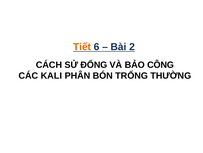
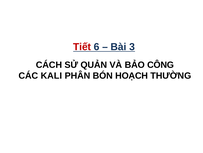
Tiết colour: orange -> red
2: 2 -> 3
ĐỐNG: ĐỐNG -> QUẢN
TRỐNG: TRỐNG -> HOẠCH
